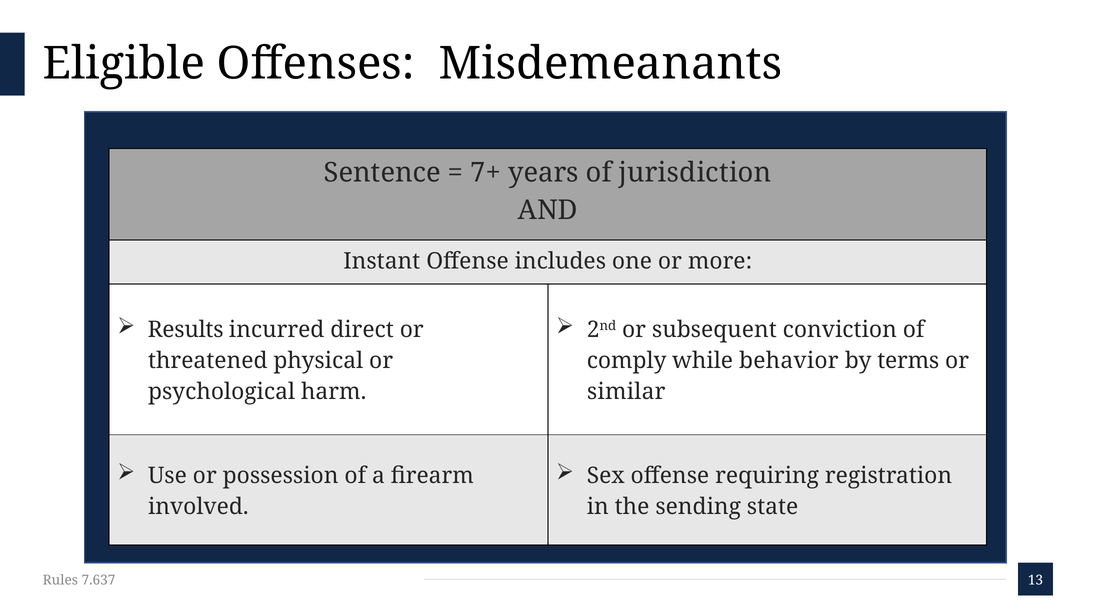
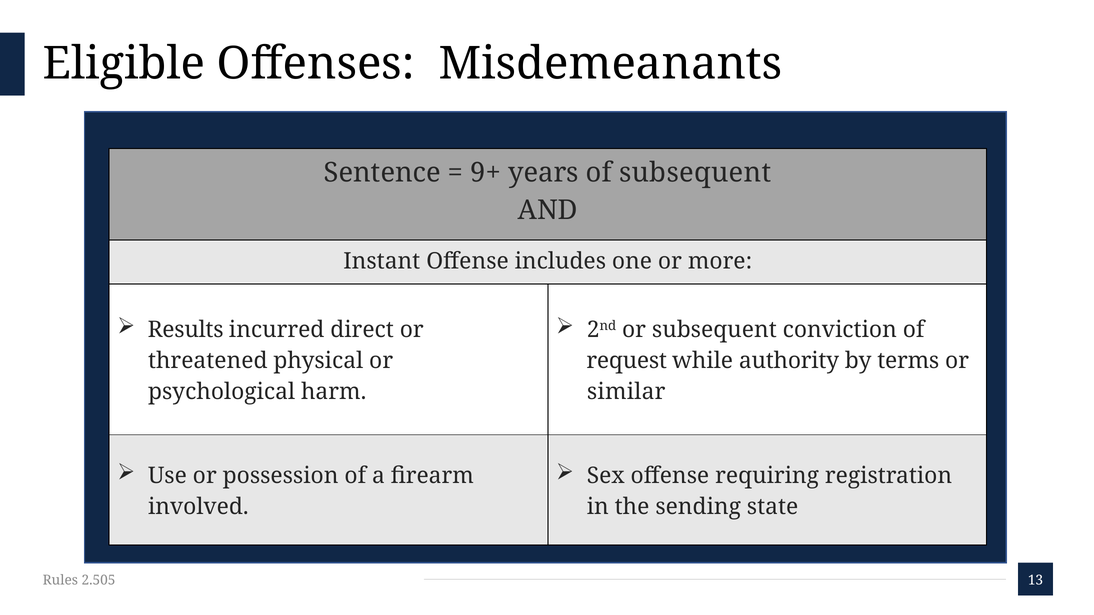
7+: 7+ -> 9+
of jurisdiction: jurisdiction -> subsequent
comply: comply -> request
behavior: behavior -> authority
7.637: 7.637 -> 2.505
